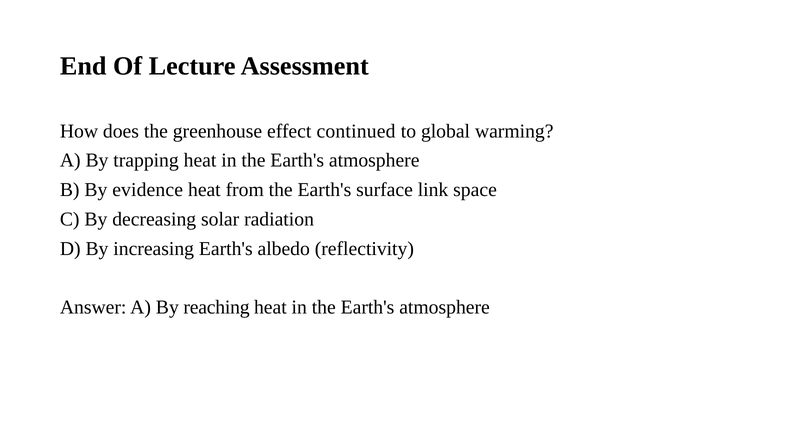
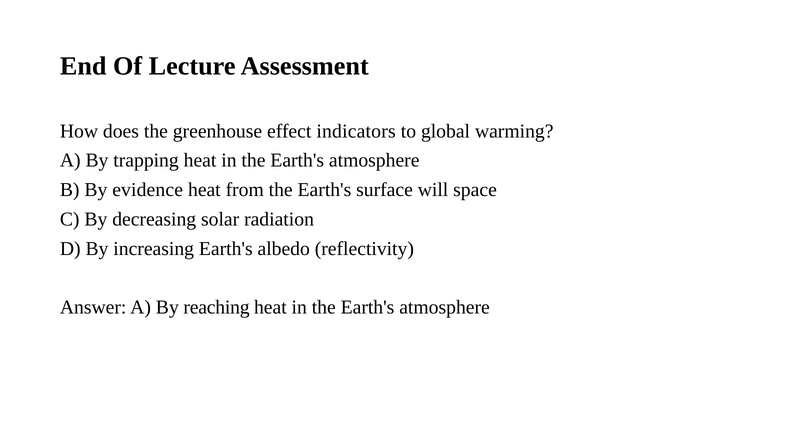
continued: continued -> indicators
link: link -> will
